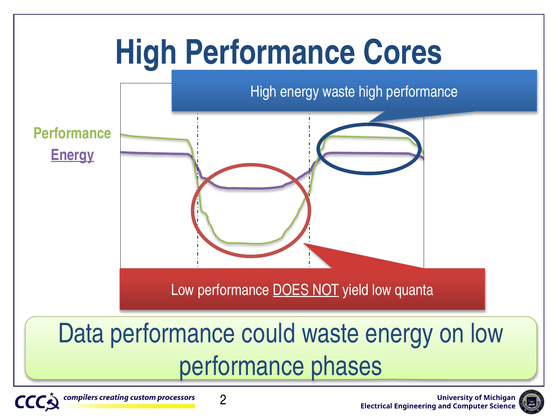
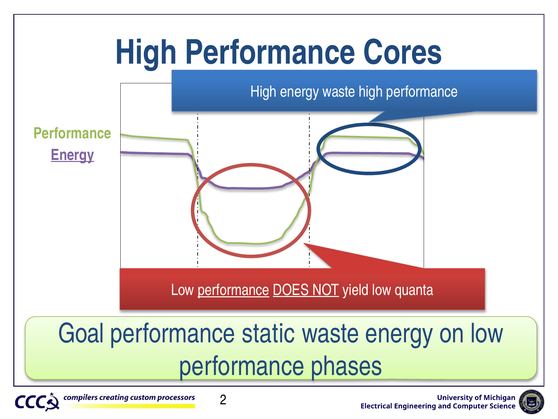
performance at (234, 290) underline: none -> present
Data: Data -> Goal
could: could -> static
